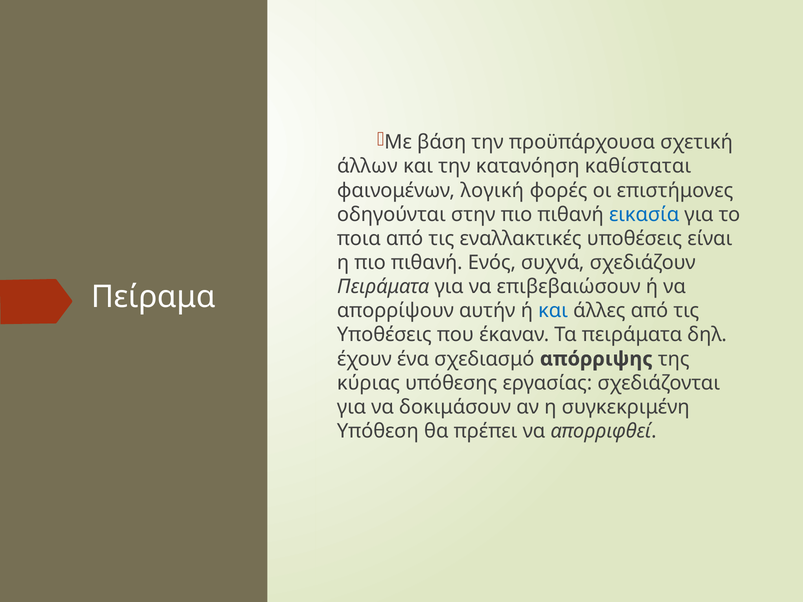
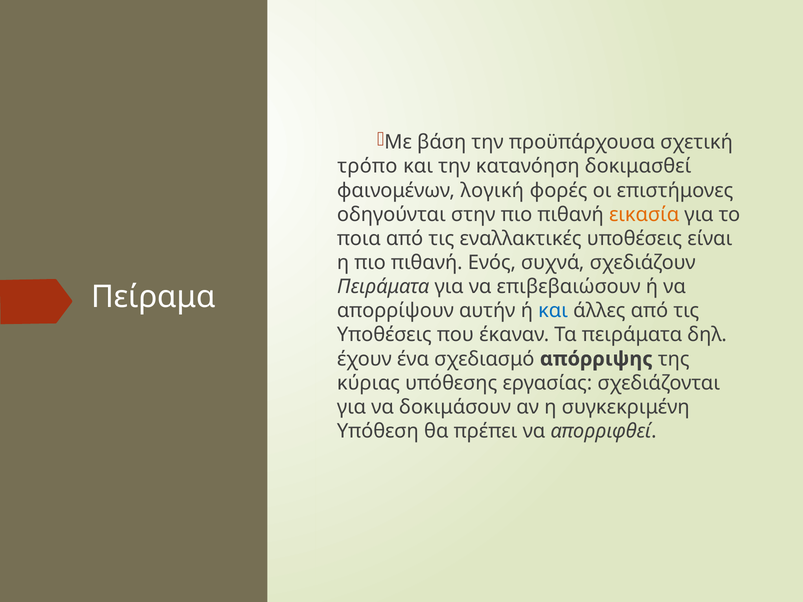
άλλων: άλλων -> τρόπο
καθίσταται: καθίσταται -> δοκιμασθεί
εικασία colour: blue -> orange
